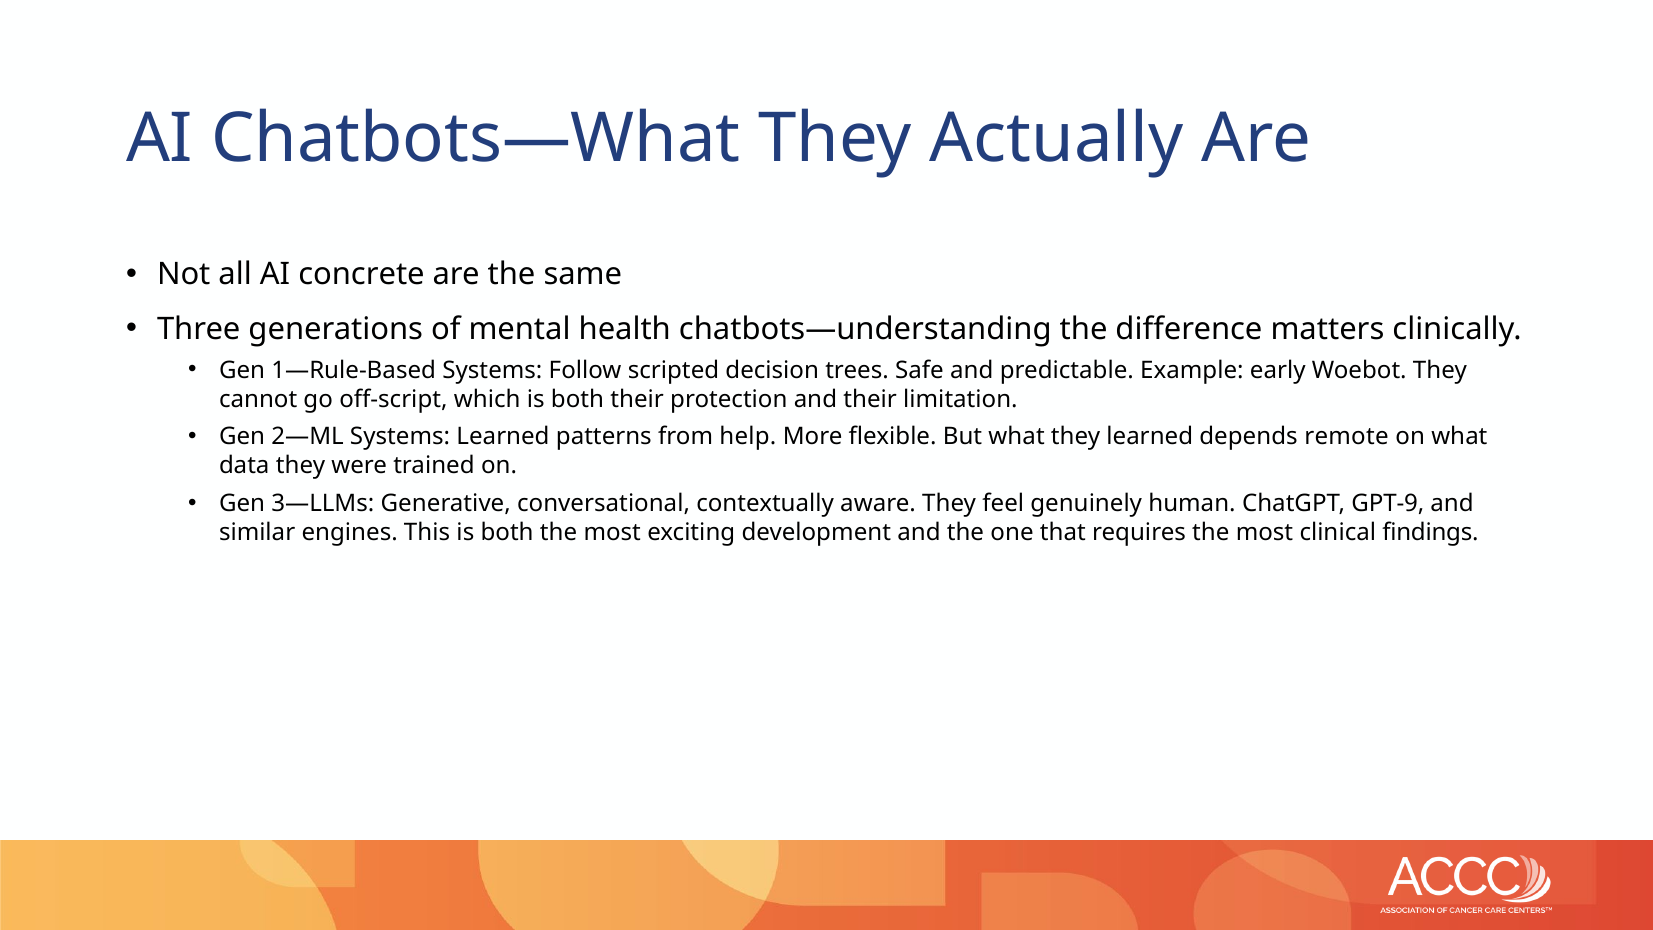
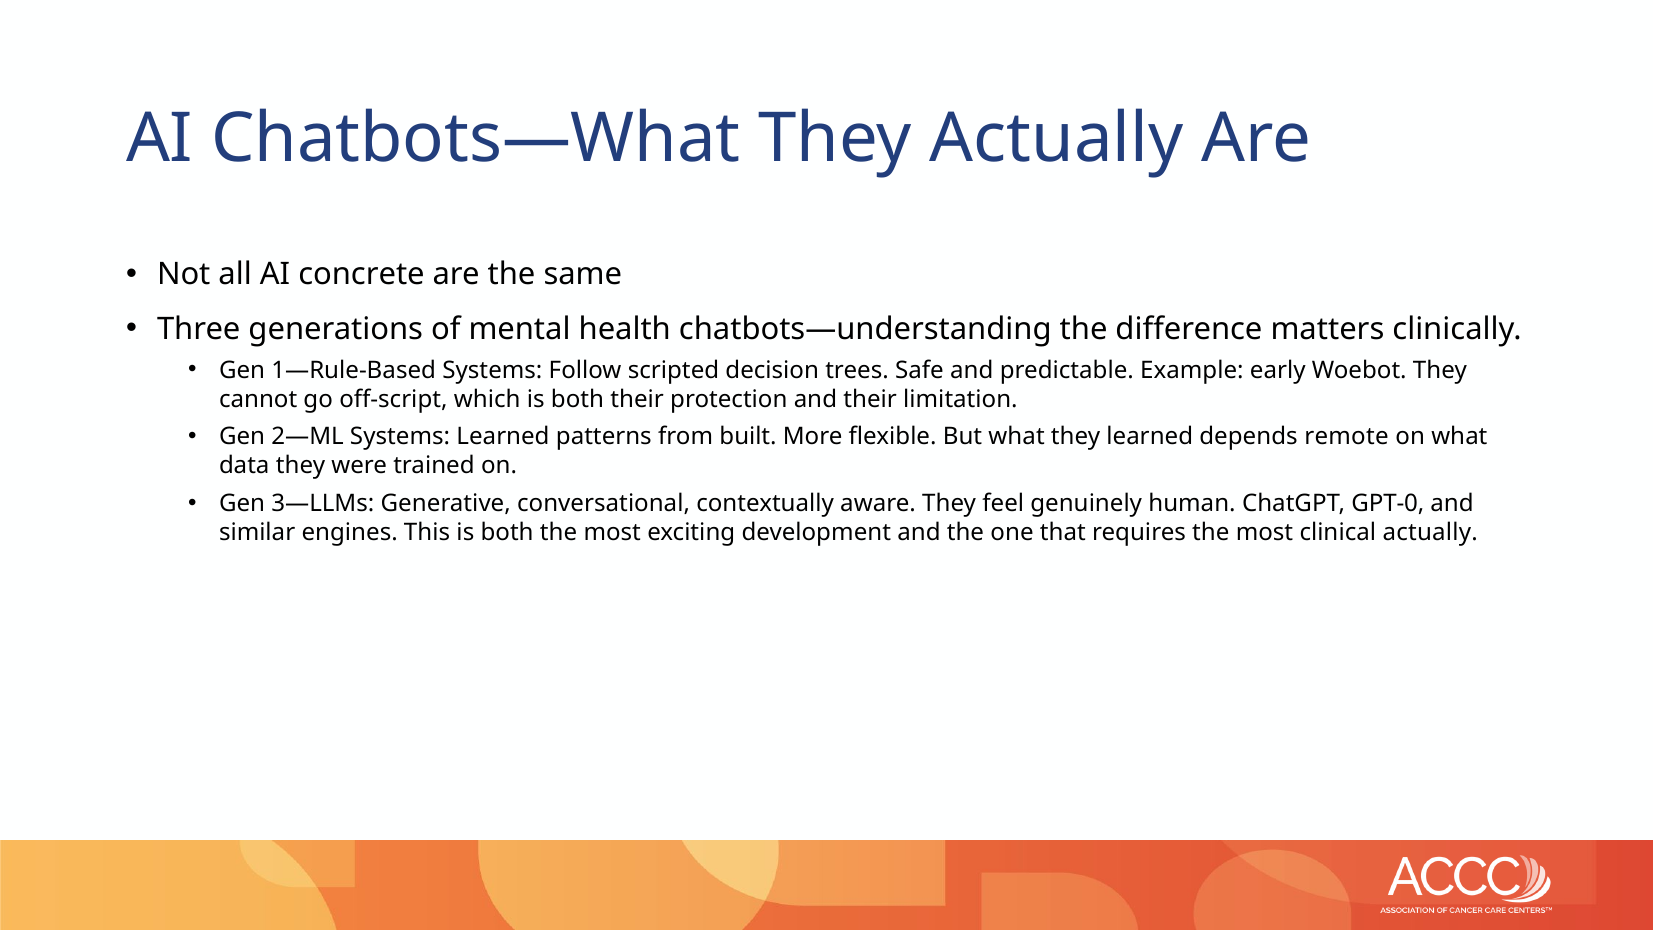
help: help -> built
GPT-9: GPT-9 -> GPT-0
clinical findings: findings -> actually
